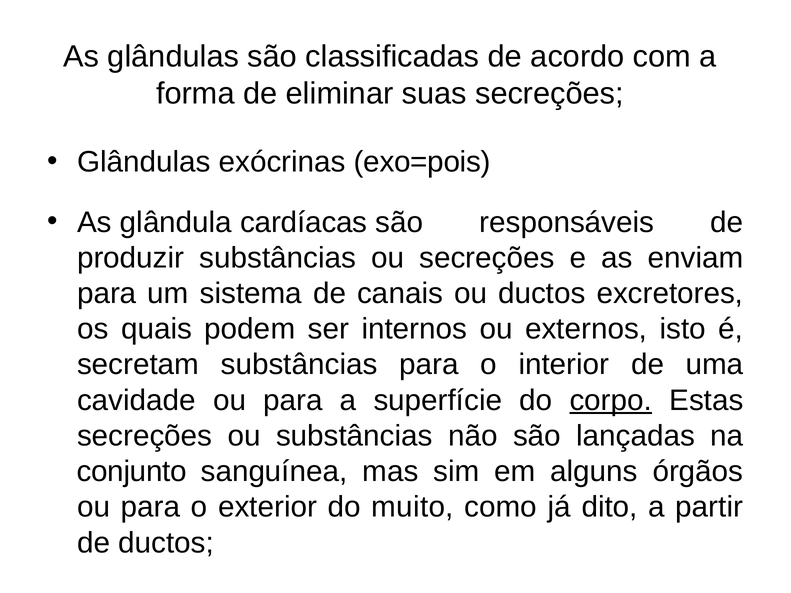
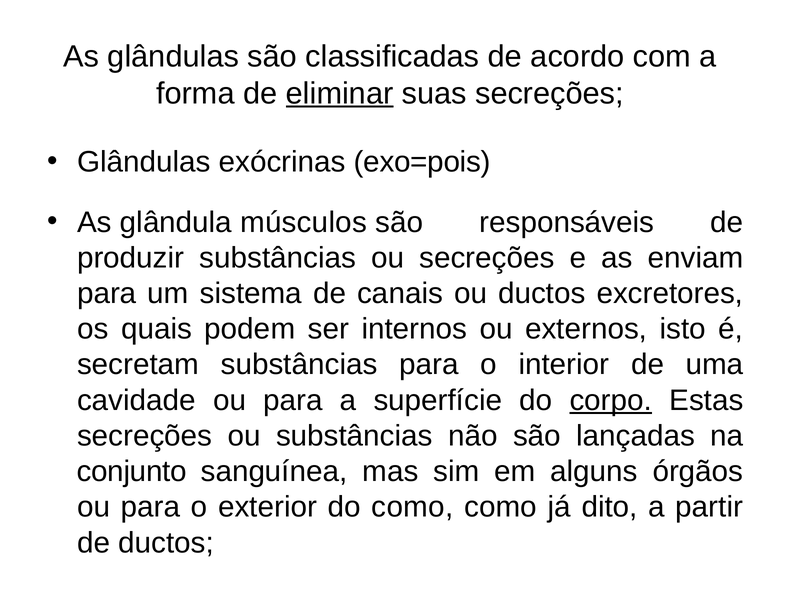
eliminar underline: none -> present
cardíacas: cardíacas -> músculos
do muito: muito -> como
